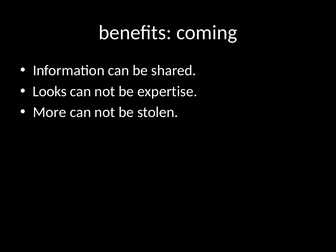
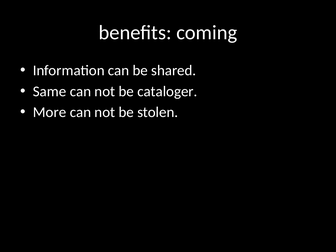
Looks: Looks -> Same
expertise: expertise -> cataloger
